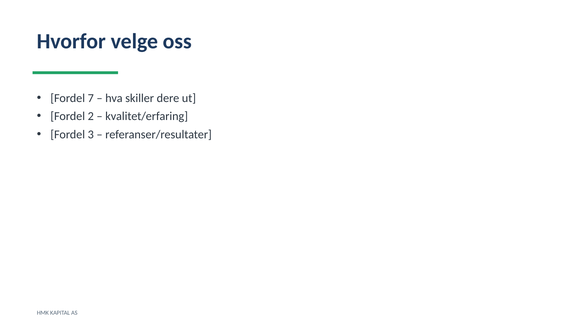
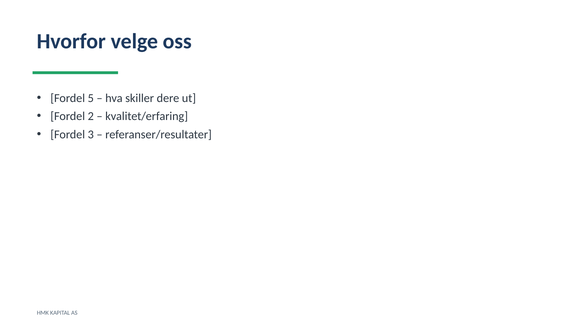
7: 7 -> 5
